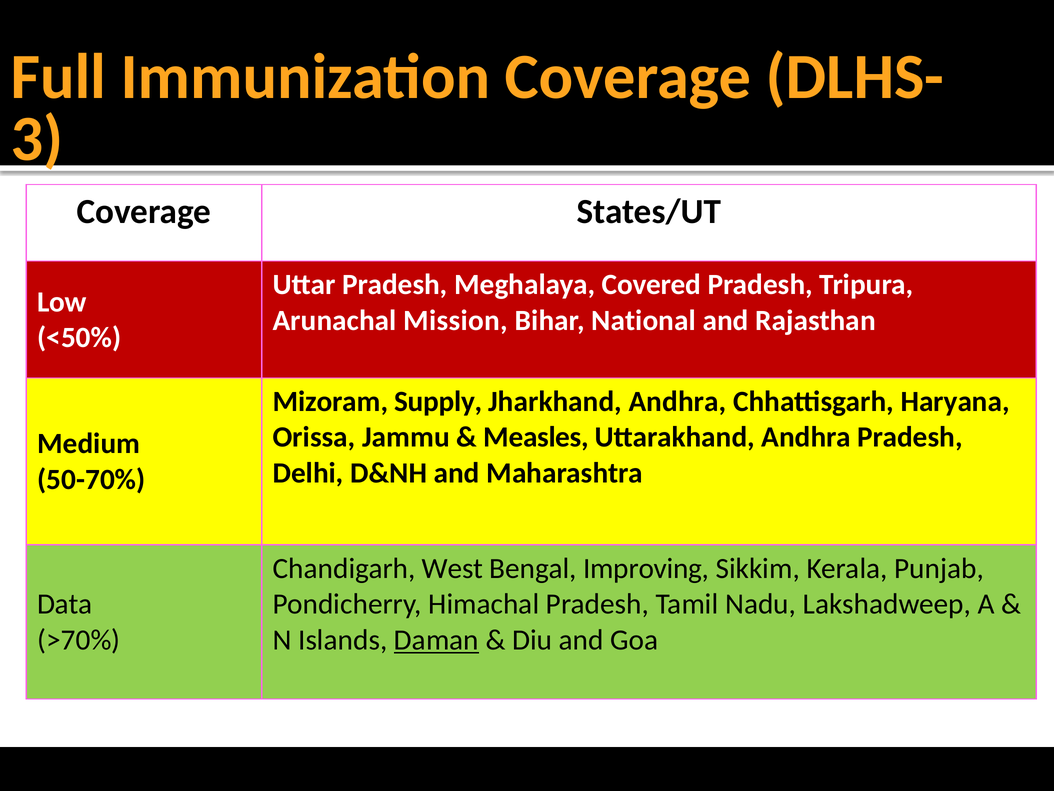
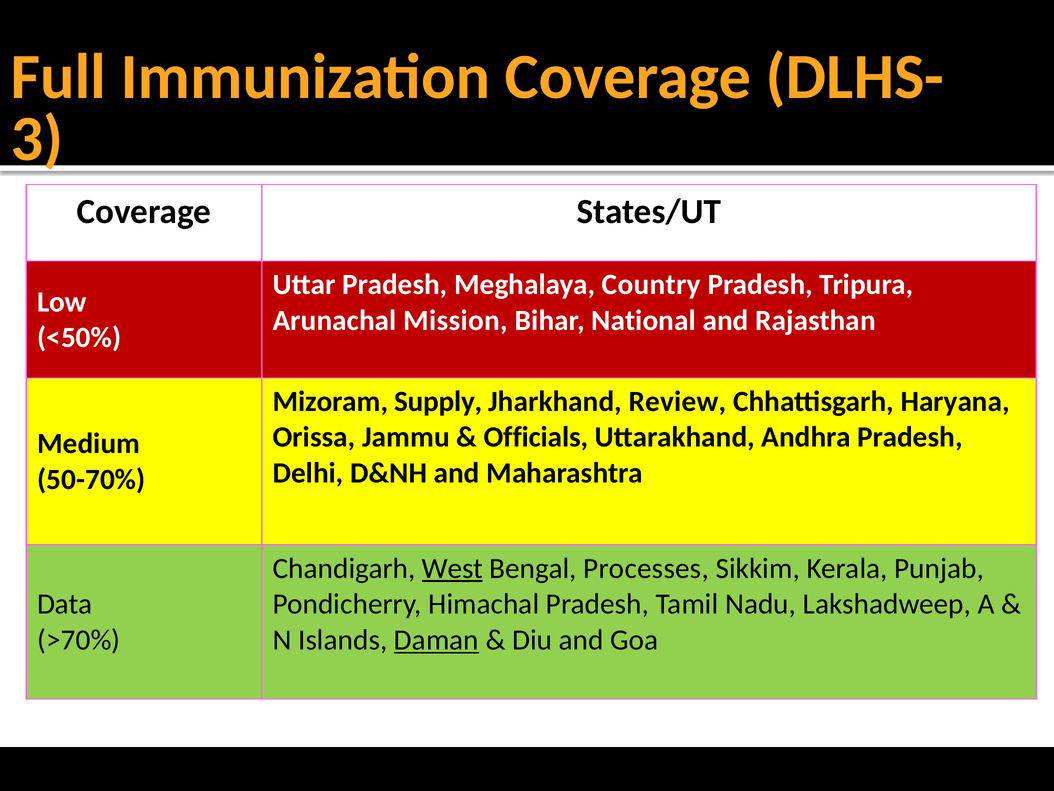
Covered: Covered -> Country
Jharkhand Andhra: Andhra -> Review
Measles: Measles -> Officials
West underline: none -> present
Improving: Improving -> Processes
